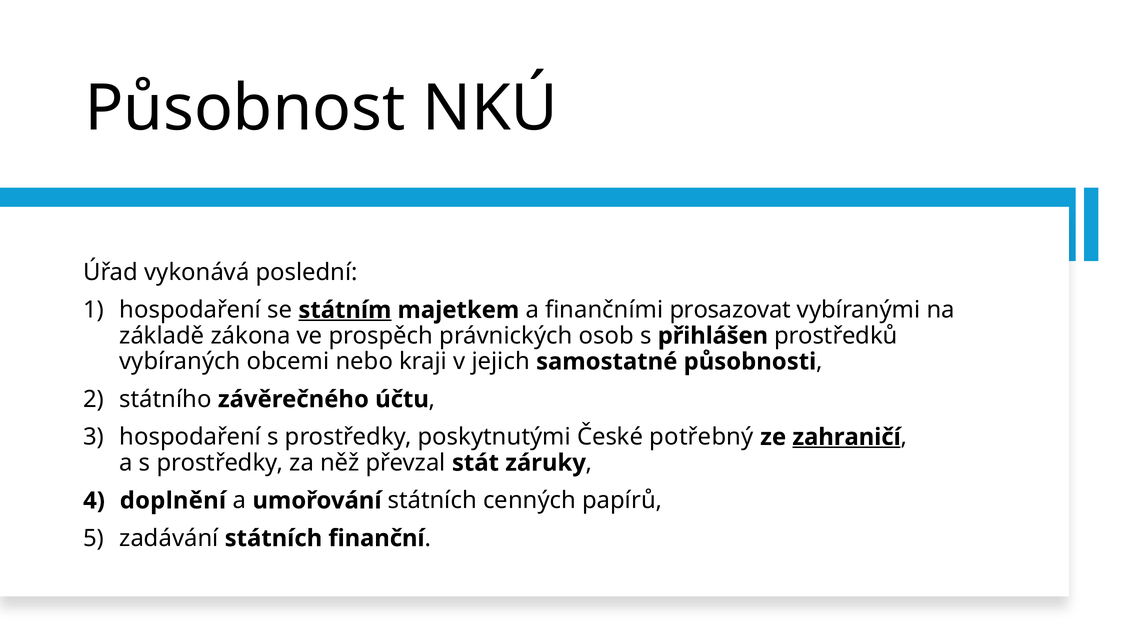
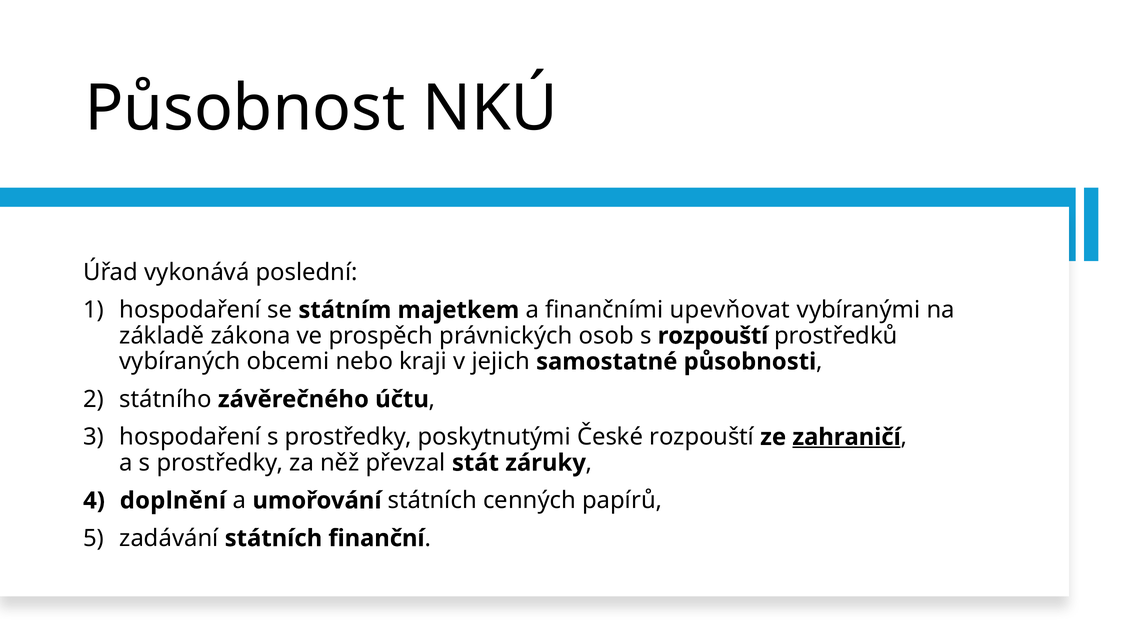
státním underline: present -> none
prosazovat: prosazovat -> upevňovat
s přihlášen: přihlášen -> rozpouští
České potřebný: potřebný -> rozpouští
